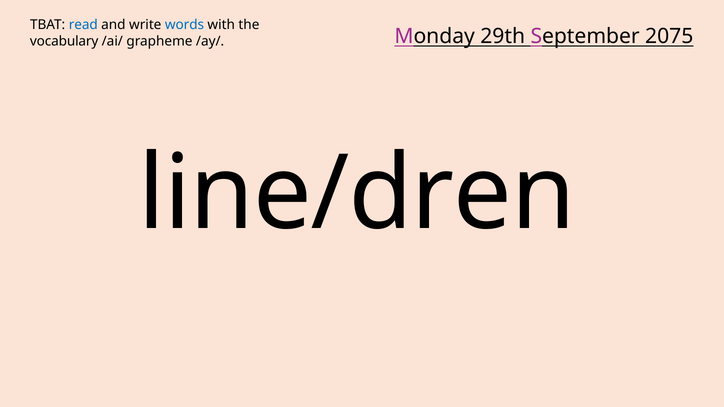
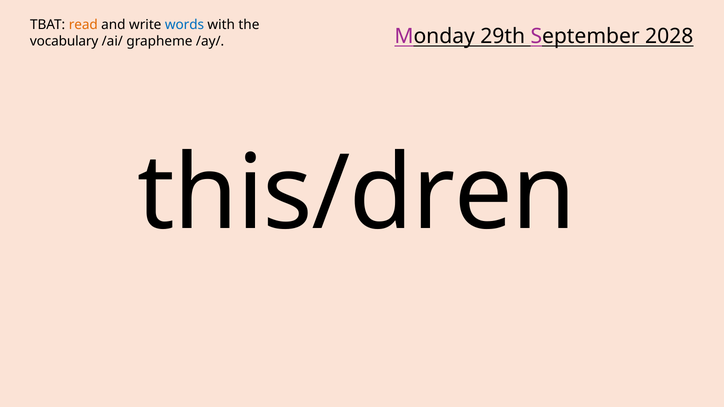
read colour: blue -> orange
2075: 2075 -> 2028
line/dren: line/dren -> this/dren
